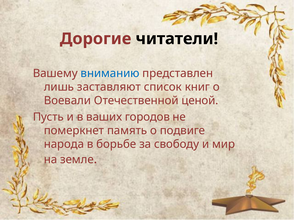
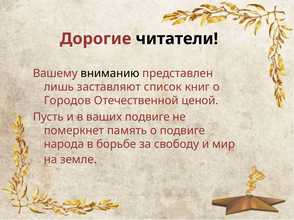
вниманию colour: blue -> black
Воевали: Воевали -> Городов
ваших городов: городов -> подвиге
